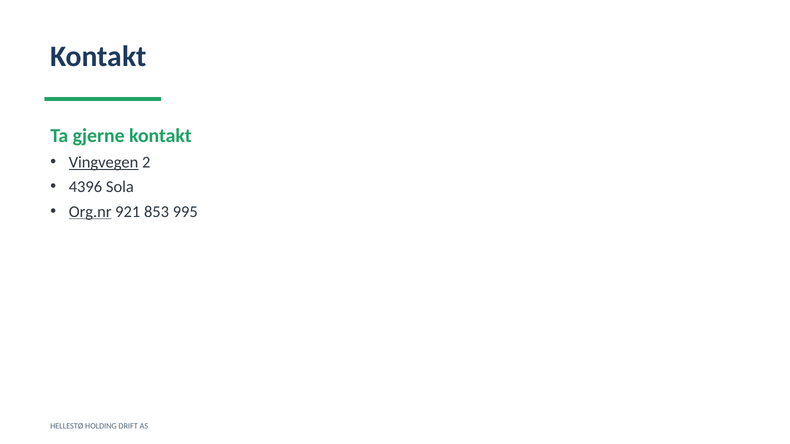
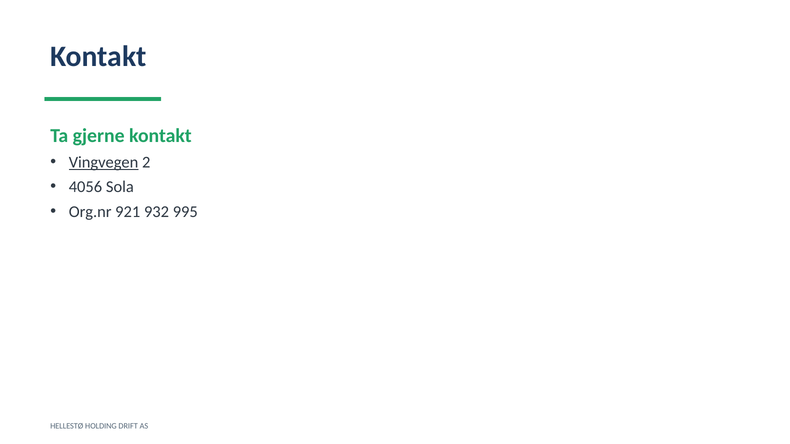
4396: 4396 -> 4056
Org.nr underline: present -> none
853: 853 -> 932
